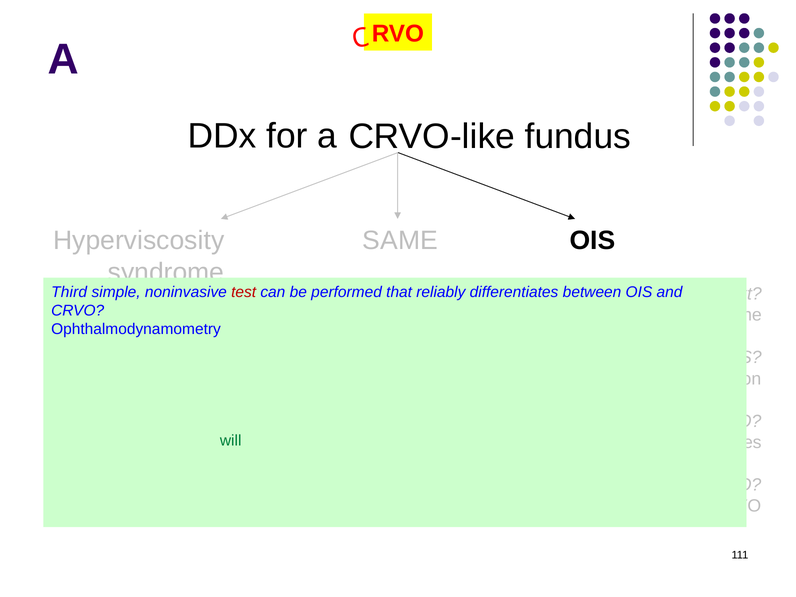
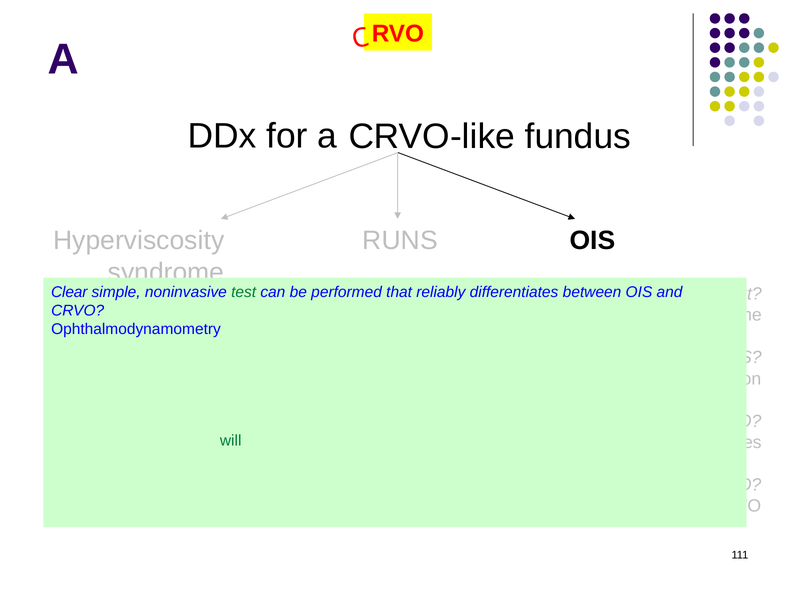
SAME: SAME -> RUNS
Third: Third -> Clear
test colour: red -> green
